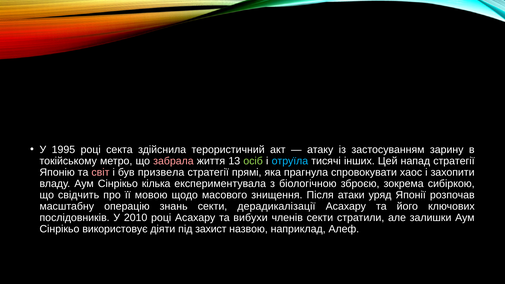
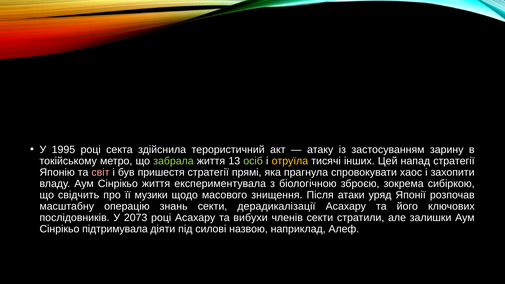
забрала colour: pink -> light green
отруїла colour: light blue -> yellow
призвела: призвела -> пришестя
Сінрікьо кілька: кілька -> життя
мовою: мовою -> музики
2010: 2010 -> 2073
використовує: використовує -> підтримувала
захист: захист -> силові
